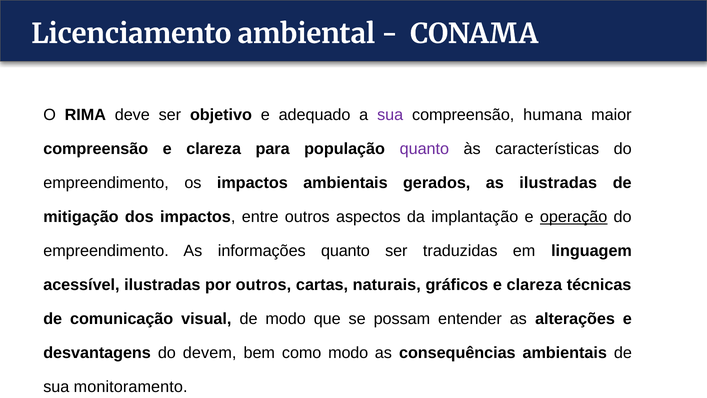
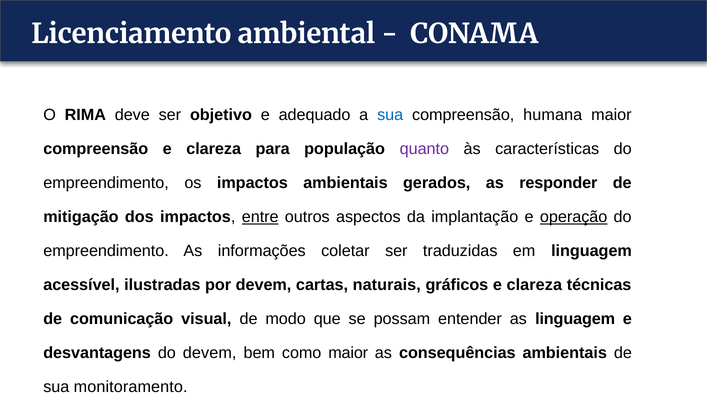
sua at (390, 115) colour: purple -> blue
as ilustradas: ilustradas -> responder
entre underline: none -> present
informações quanto: quanto -> coletar
por outros: outros -> devem
as alterações: alterações -> linguagem
como modo: modo -> maior
